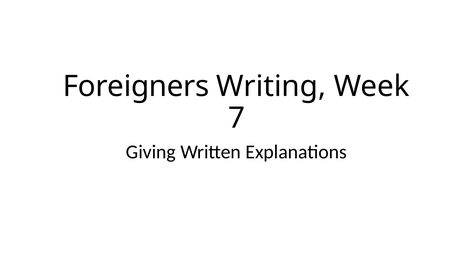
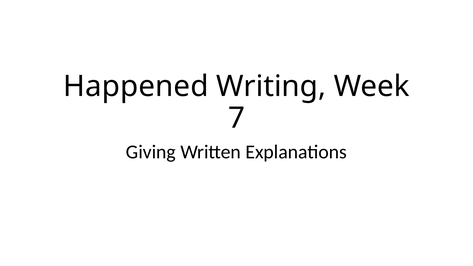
Foreigners: Foreigners -> Happened
